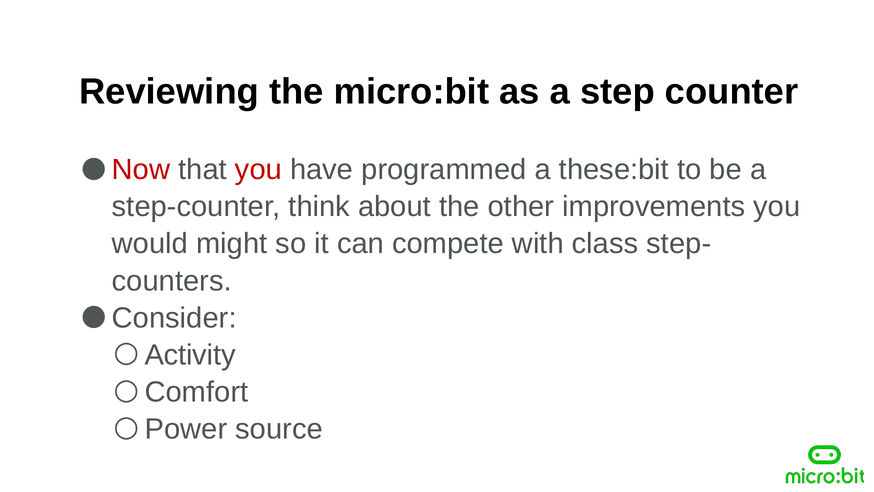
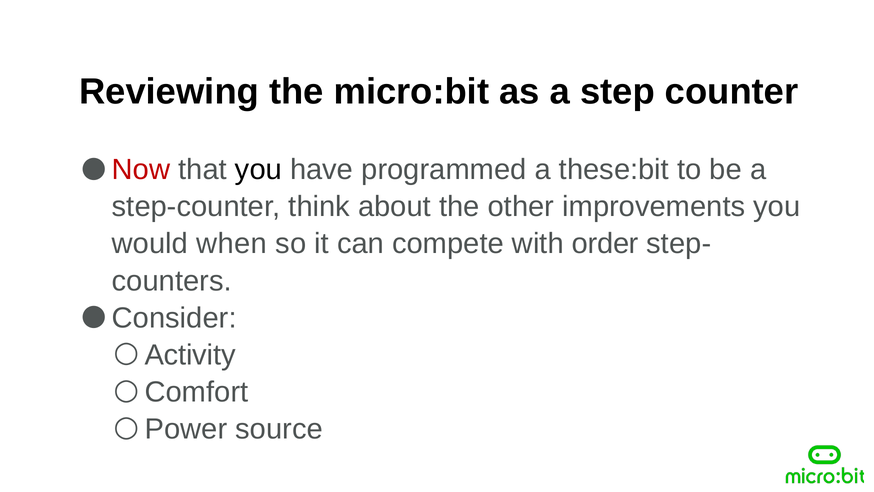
you at (258, 170) colour: red -> black
might: might -> when
class: class -> order
